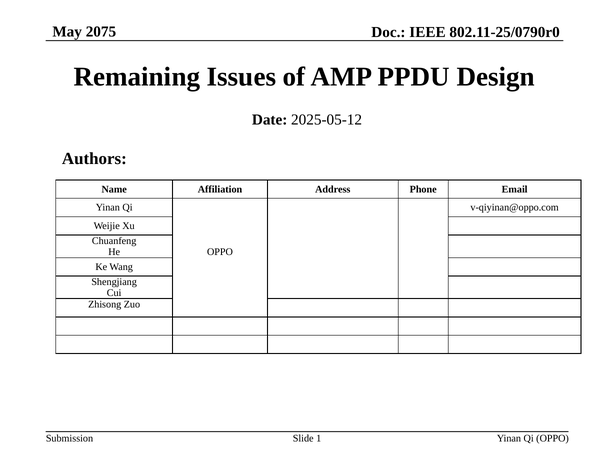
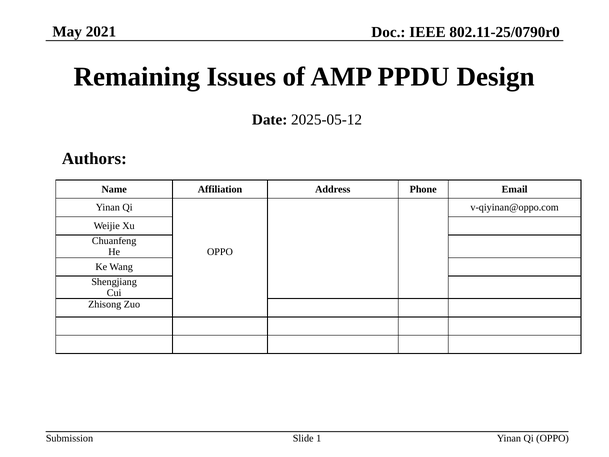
2075: 2075 -> 2021
